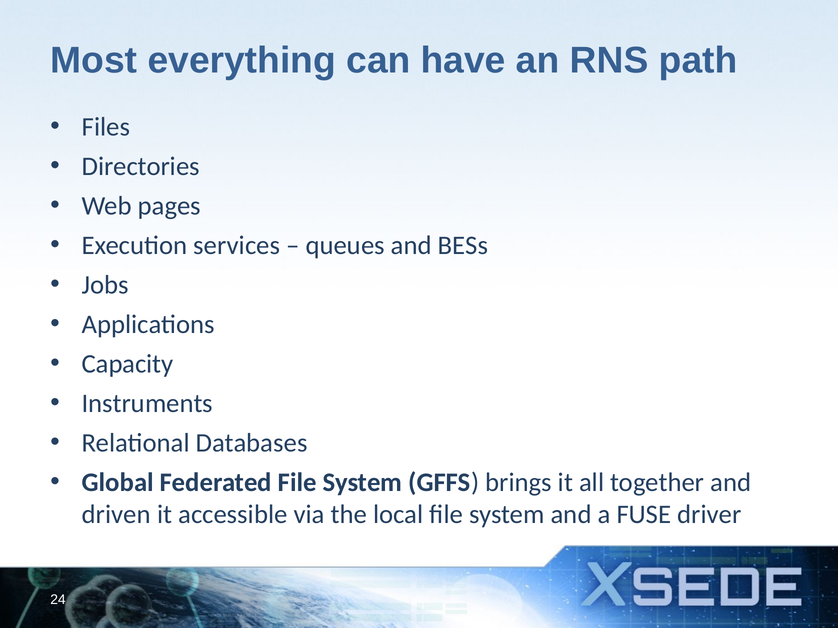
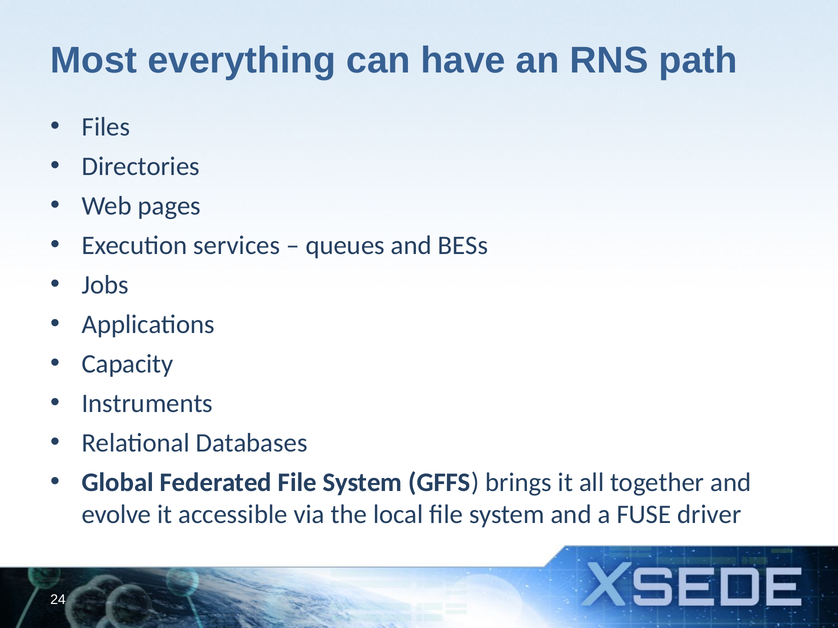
driven: driven -> evolve
